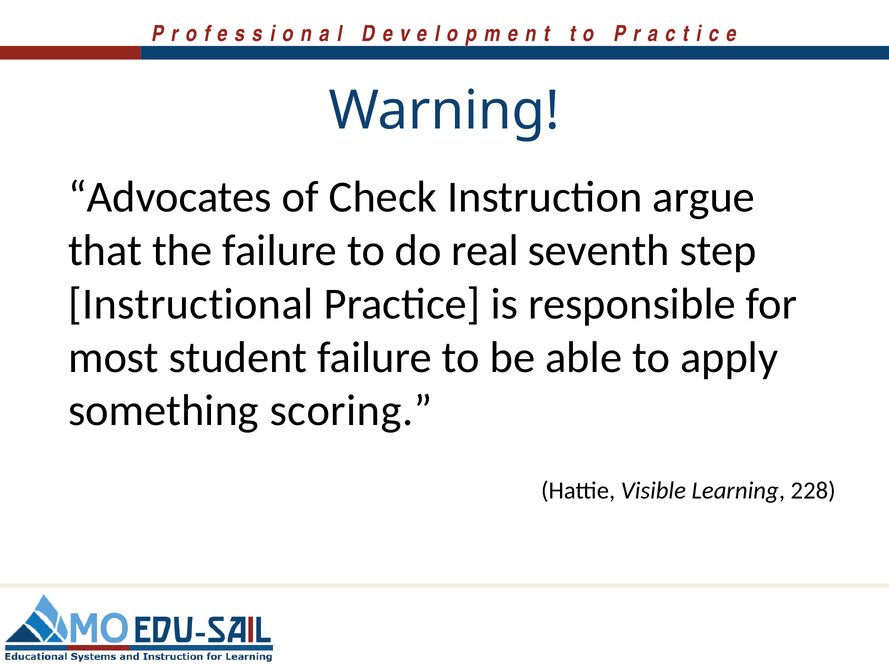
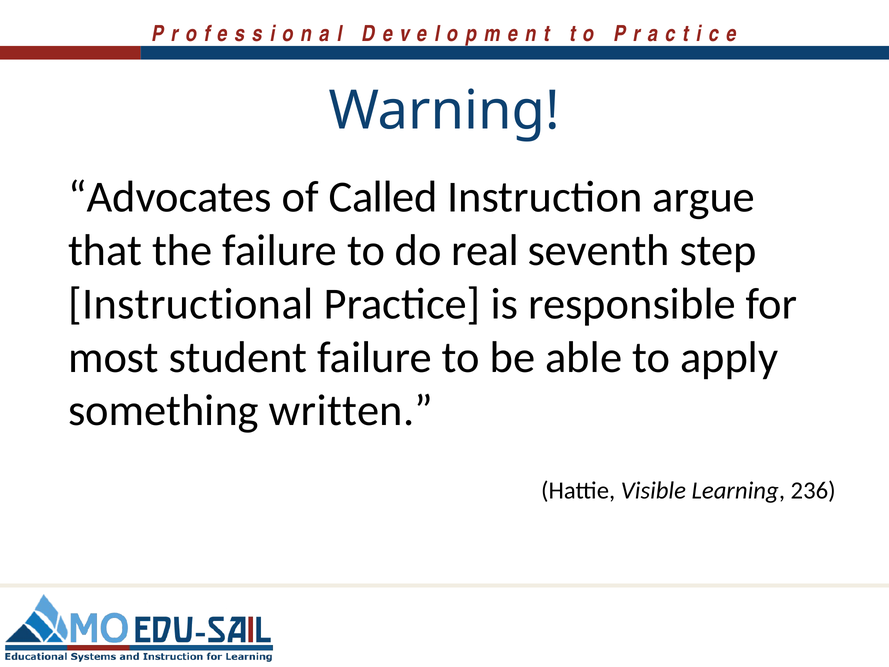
Check: Check -> Called
scoring: scoring -> written
228: 228 -> 236
